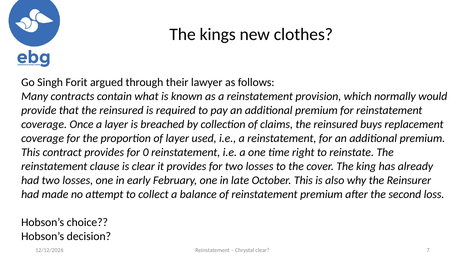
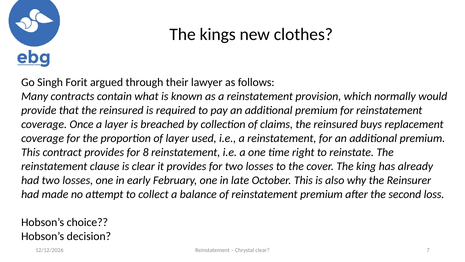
0: 0 -> 8
